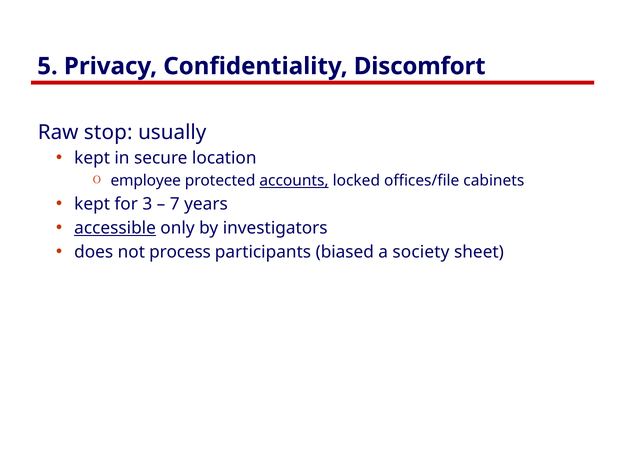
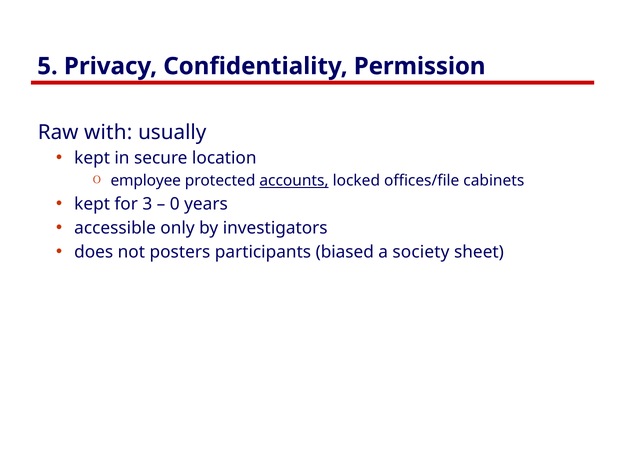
Discomfort: Discomfort -> Permission
stop: stop -> with
7: 7 -> 0
accessible underline: present -> none
process: process -> posters
